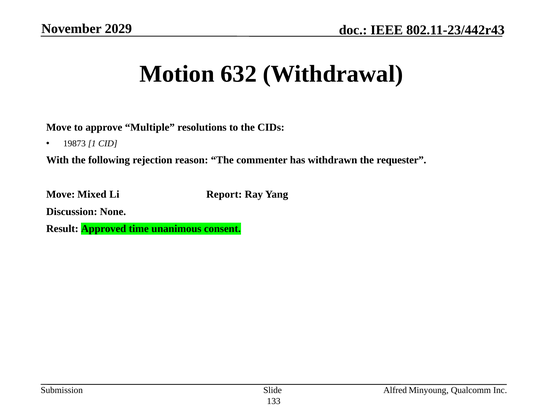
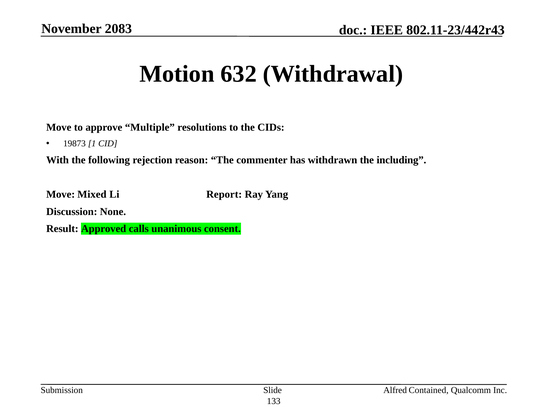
2029: 2029 -> 2083
requester: requester -> including
time: time -> calls
Minyoung: Minyoung -> Contained
